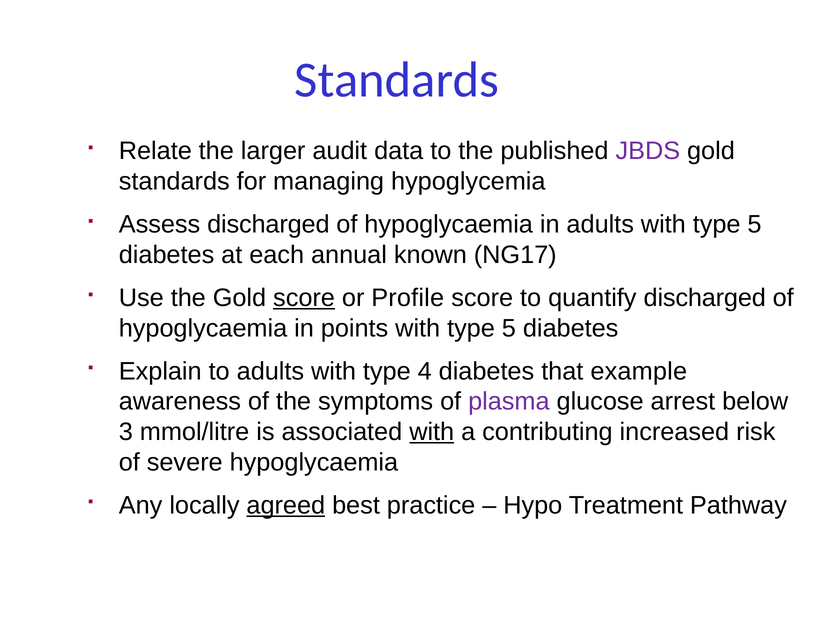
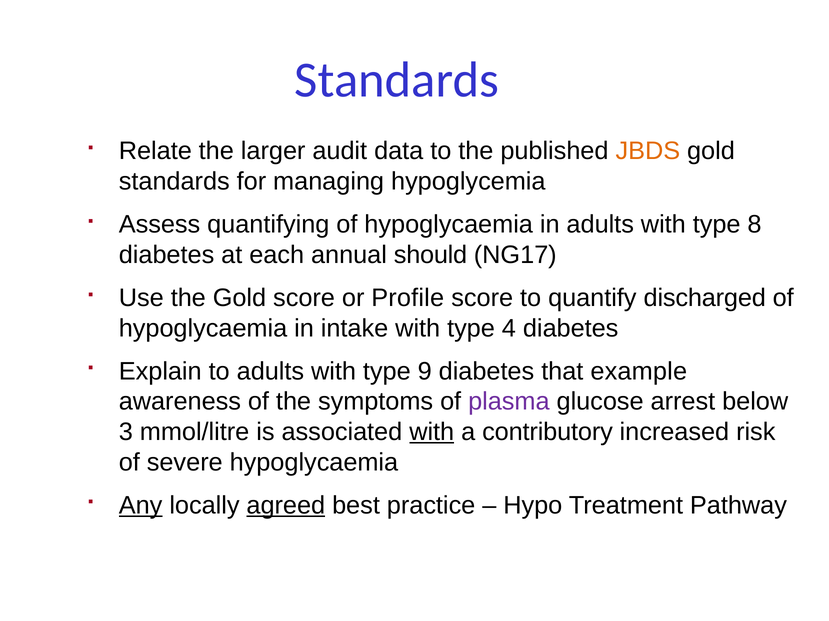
JBDS colour: purple -> orange
Assess discharged: discharged -> quantifying
adults with type 5: 5 -> 8
known: known -> should
score at (304, 298) underline: present -> none
points: points -> intake
5 at (509, 329): 5 -> 4
4: 4 -> 9
contributing: contributing -> contributory
Any underline: none -> present
